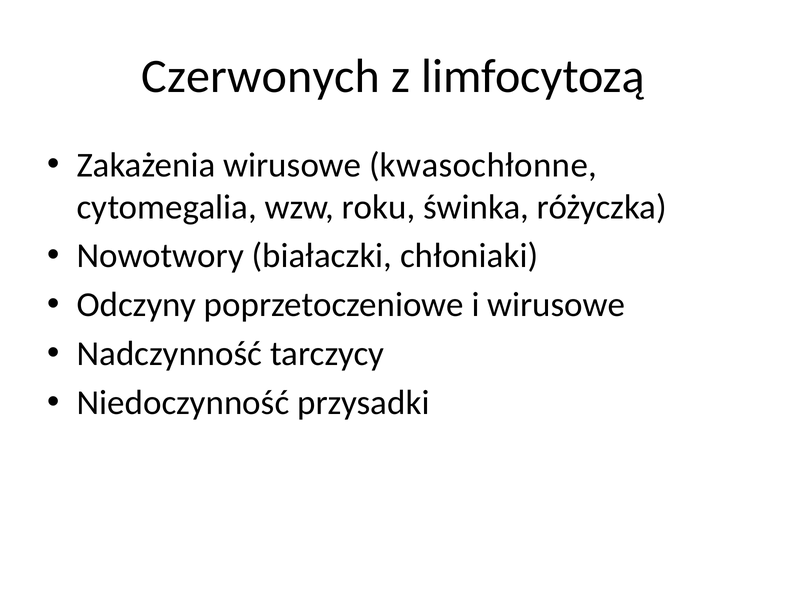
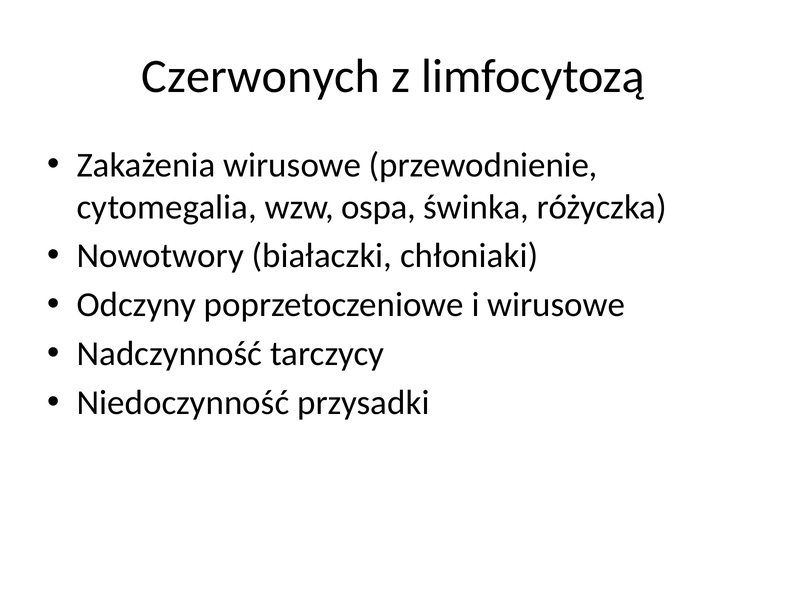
kwasochłonne: kwasochłonne -> przewodnienie
roku: roku -> ospa
